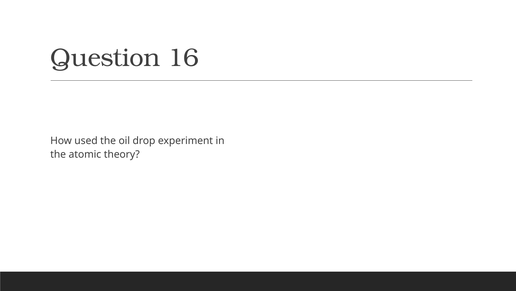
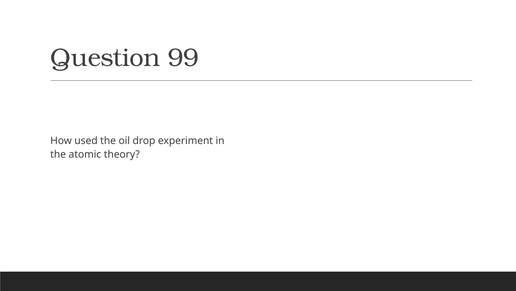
16: 16 -> 99
